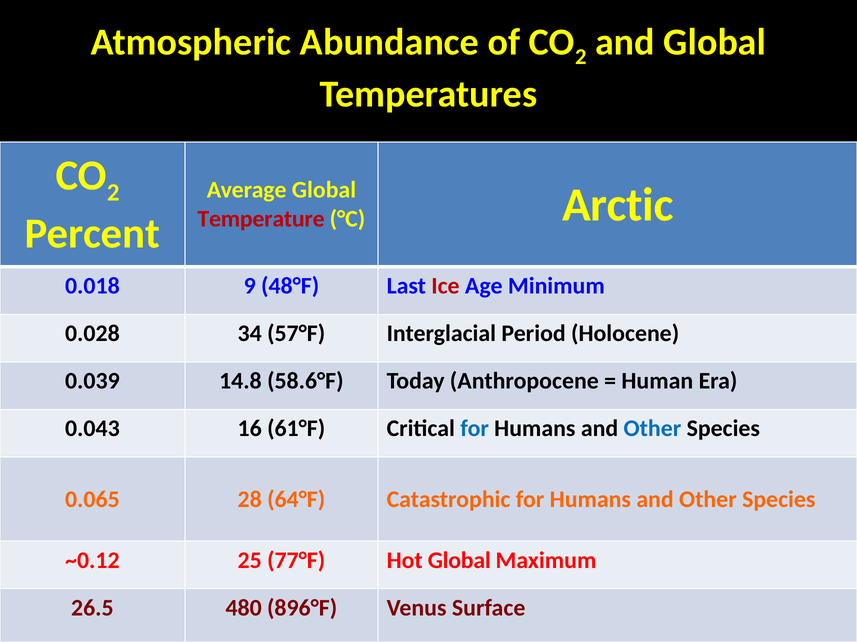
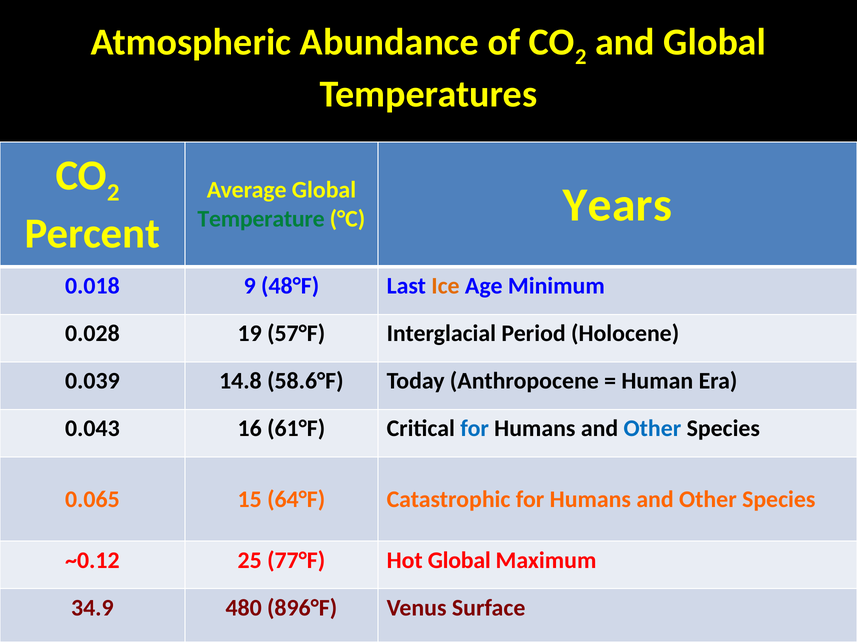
Temperature colour: red -> green
Arctic: Arctic -> Years
Ice colour: red -> orange
34: 34 -> 19
28: 28 -> 15
26.5: 26.5 -> 34.9
